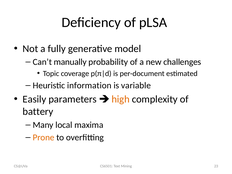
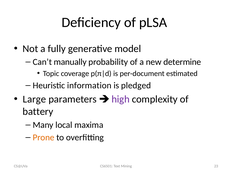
challenges: challenges -> determine
variable: variable -> pledged
Easily: Easily -> Large
high colour: orange -> purple
